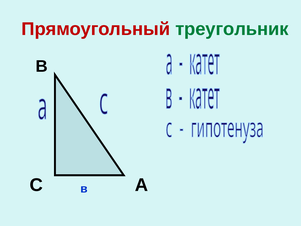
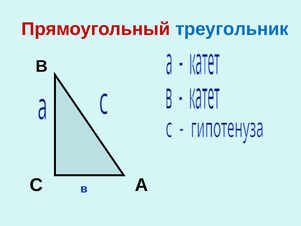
треугольник colour: green -> blue
